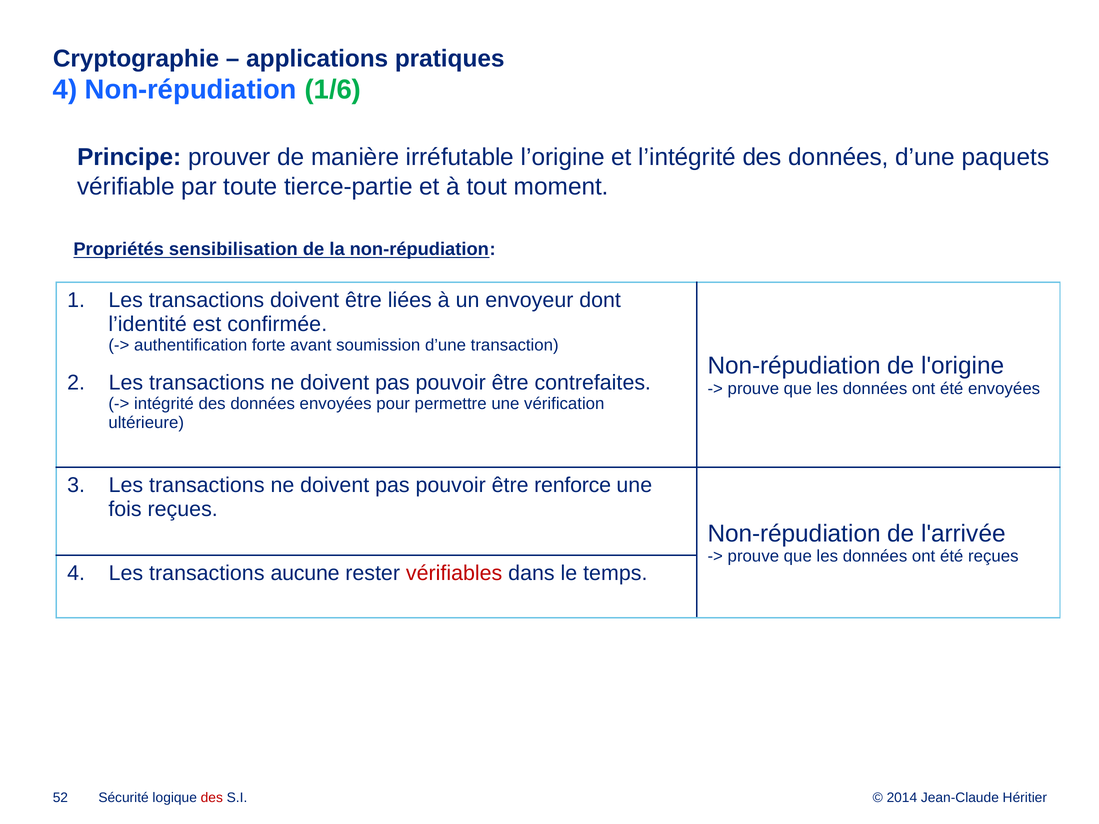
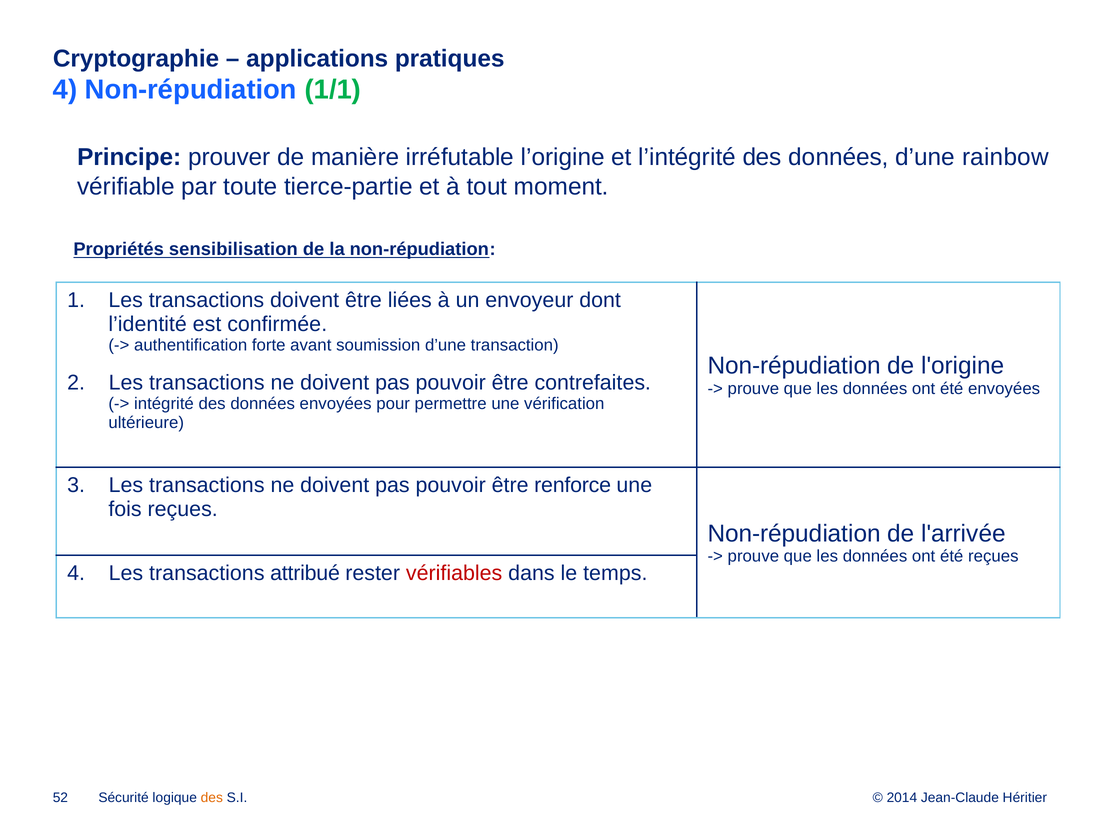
1/6: 1/6 -> 1/1
paquets: paquets -> rainbow
aucune: aucune -> attribué
des at (212, 798) colour: red -> orange
